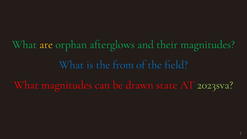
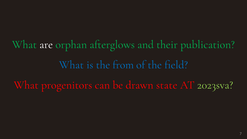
are colour: yellow -> white
their magnitudes: magnitudes -> publication
What magnitudes: magnitudes -> progenitors
